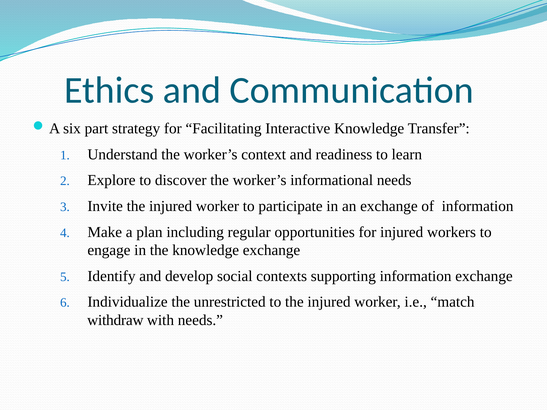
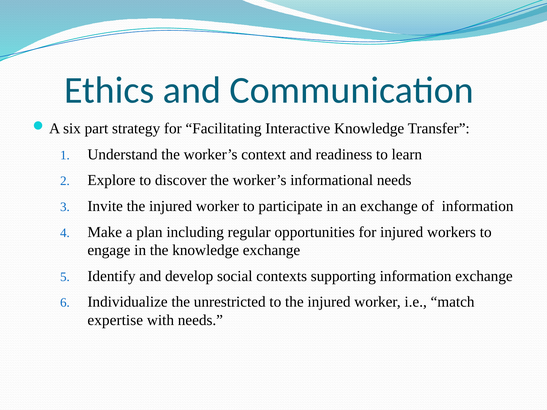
withdraw: withdraw -> expertise
